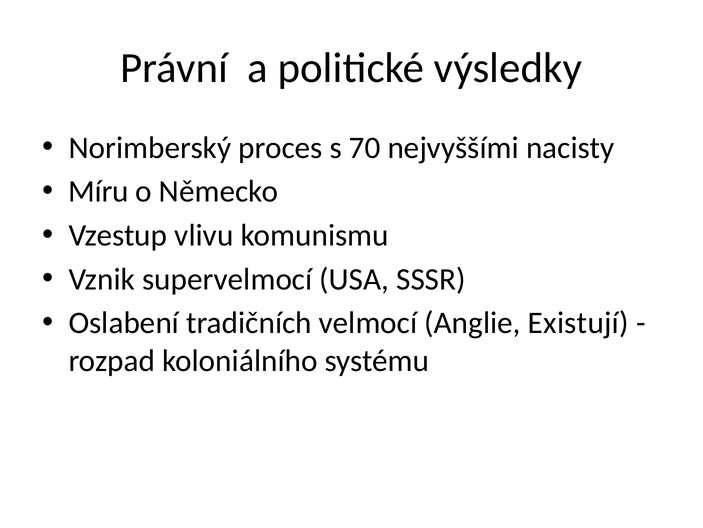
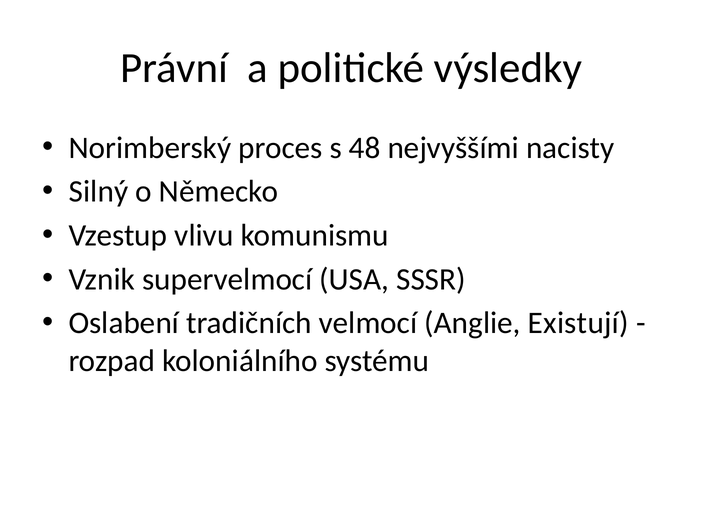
70: 70 -> 48
Míru: Míru -> Silný
